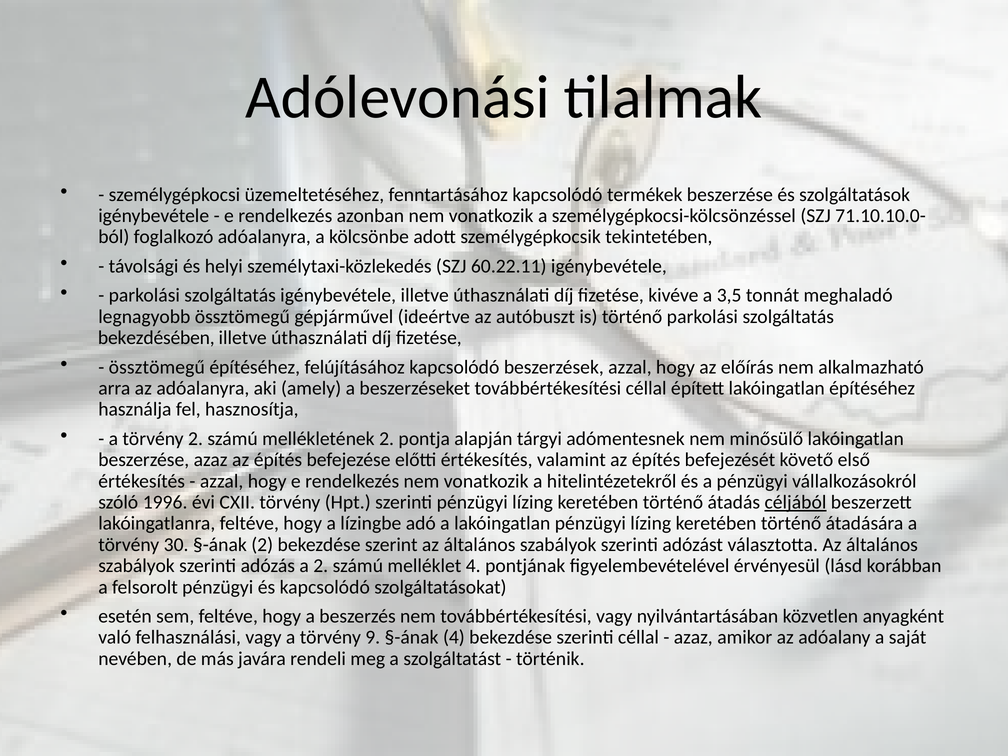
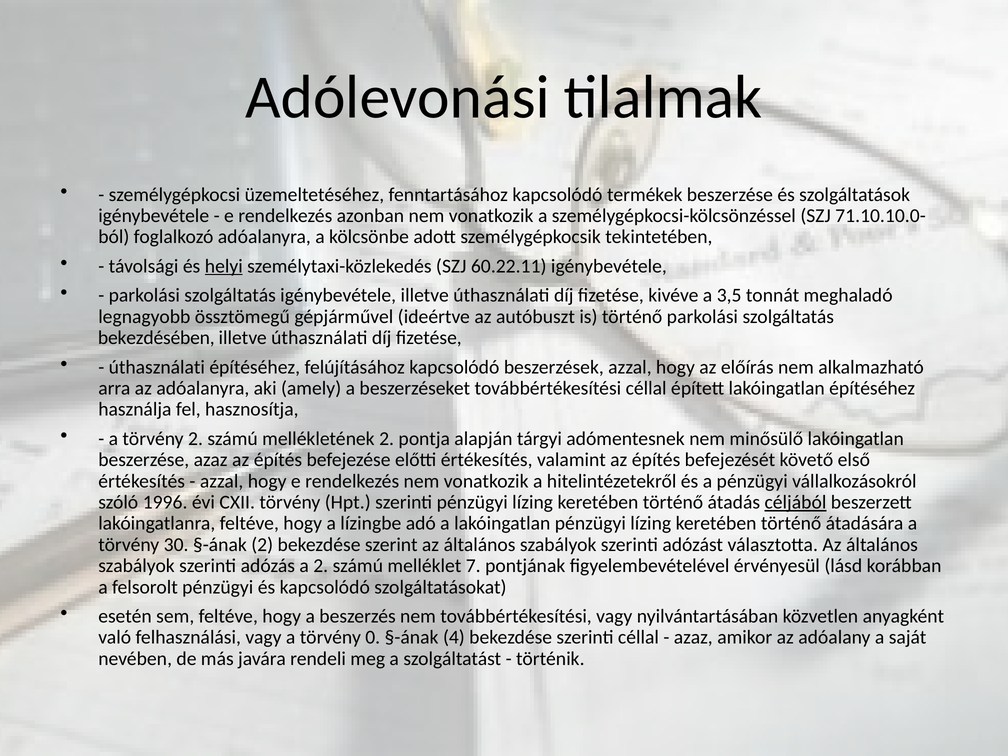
helyi underline: none -> present
össztömegű at (157, 367): össztömegű -> úthasználati
melléklet 4: 4 -> 7
9: 9 -> 0
